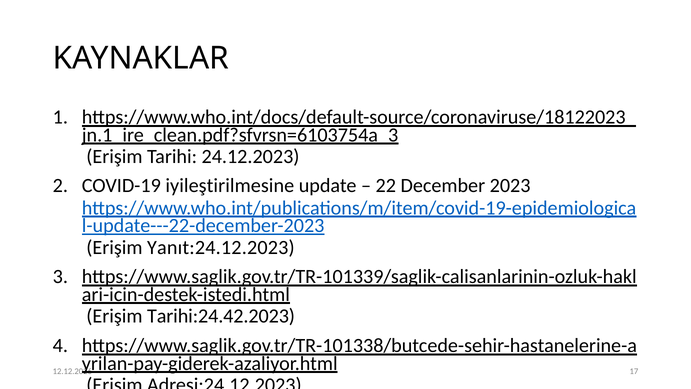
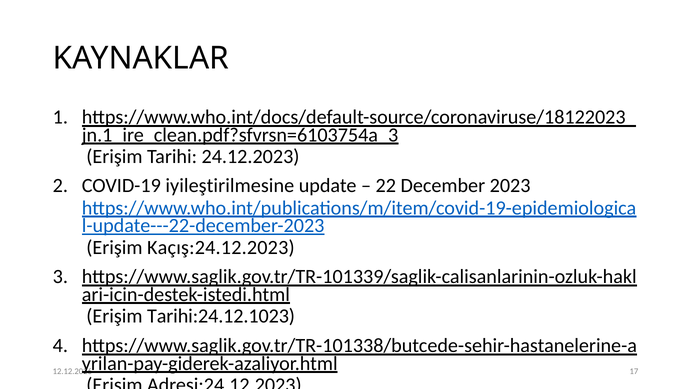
Yanıt:24.12.2023: Yanıt:24.12.2023 -> Kaçış:24.12.2023
Tarihi:24.42.2023: Tarihi:24.42.2023 -> Tarihi:24.12.1023
